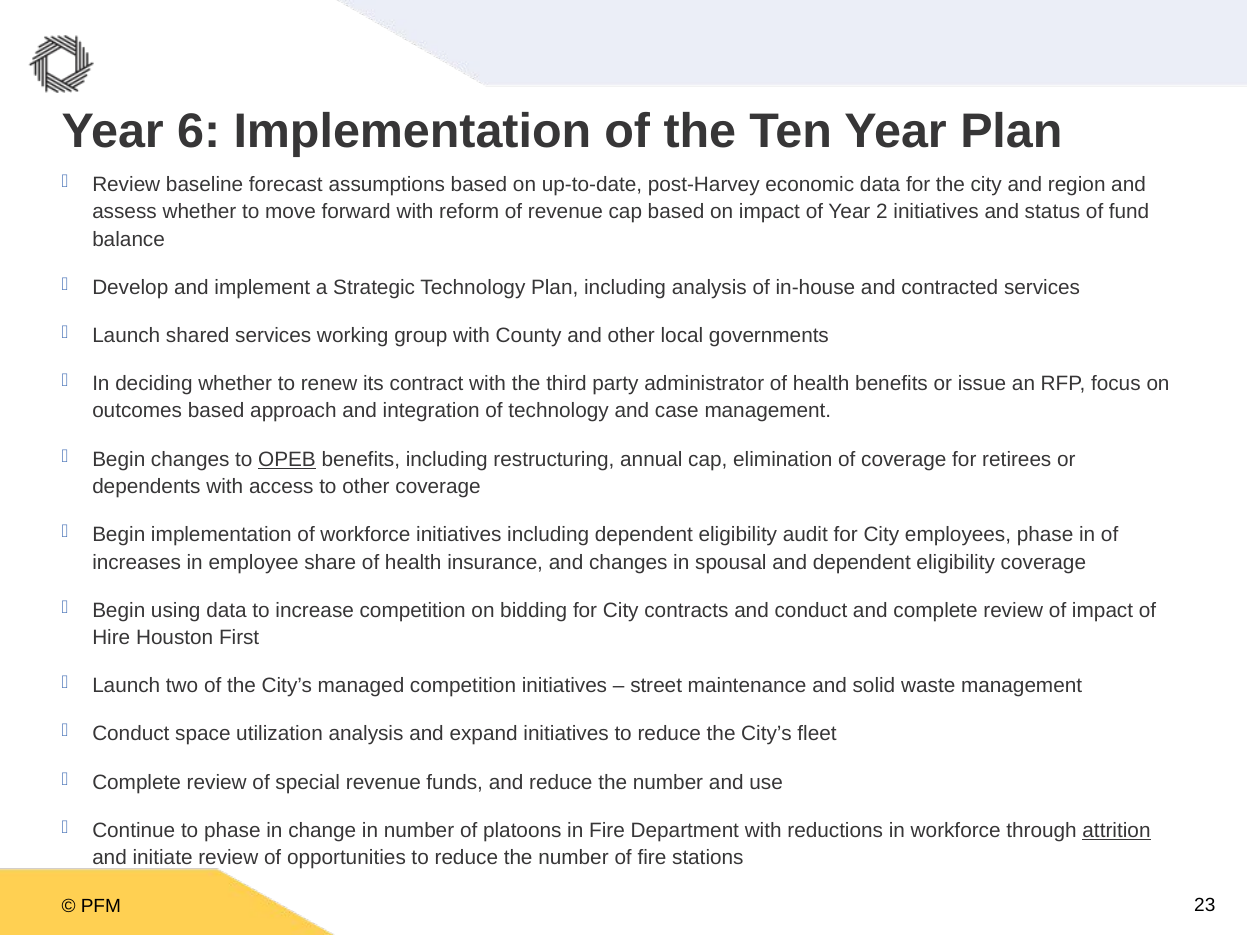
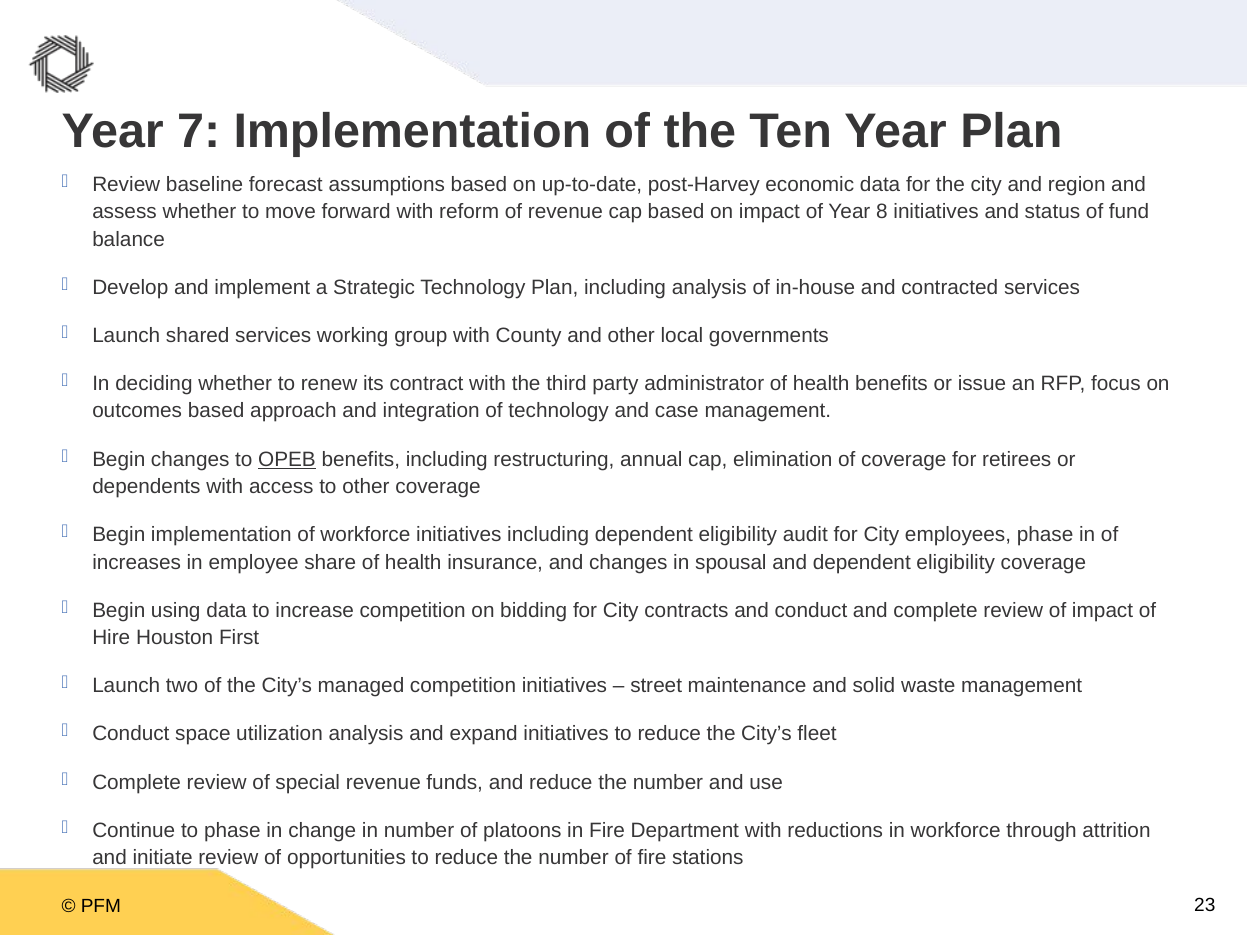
6: 6 -> 7
2: 2 -> 8
attrition underline: present -> none
